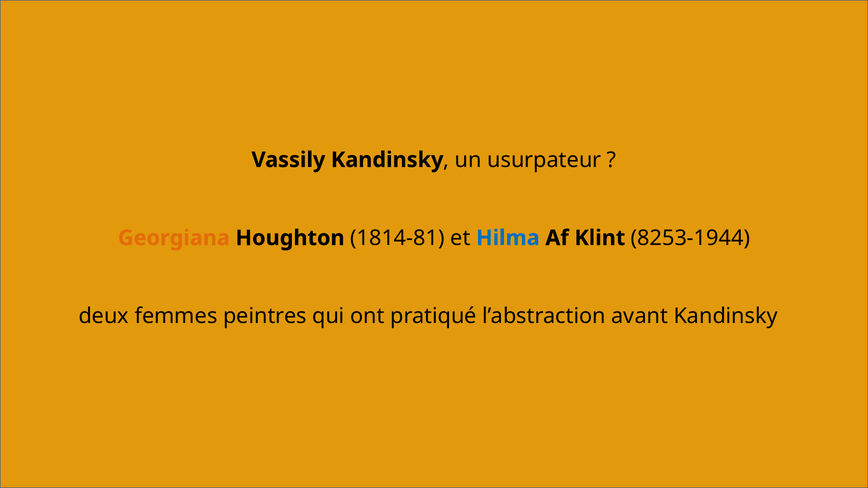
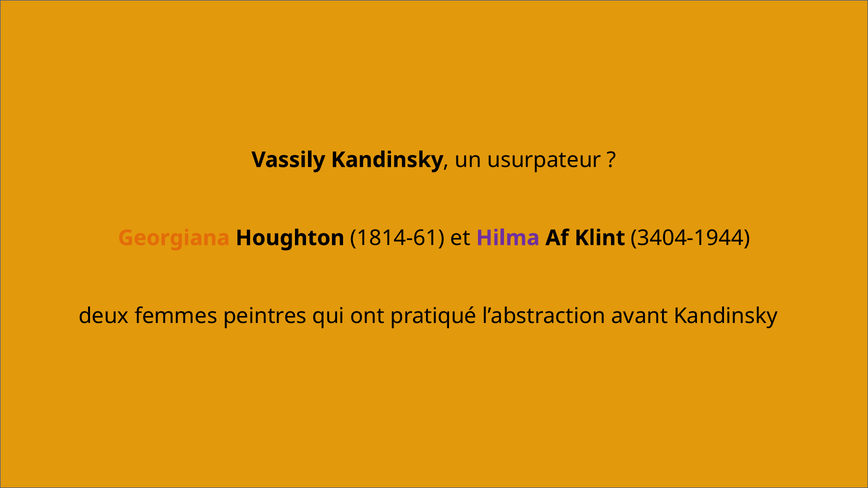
1814-81: 1814-81 -> 1814-61
Hilma colour: blue -> purple
8253-1944: 8253-1944 -> 3404-1944
